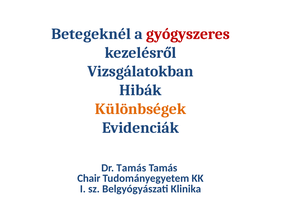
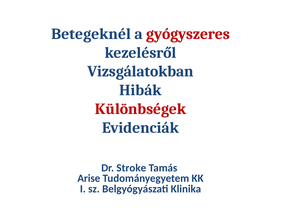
Különbségek colour: orange -> red
Dr Tamás: Tamás -> Stroke
Chair: Chair -> Arise
